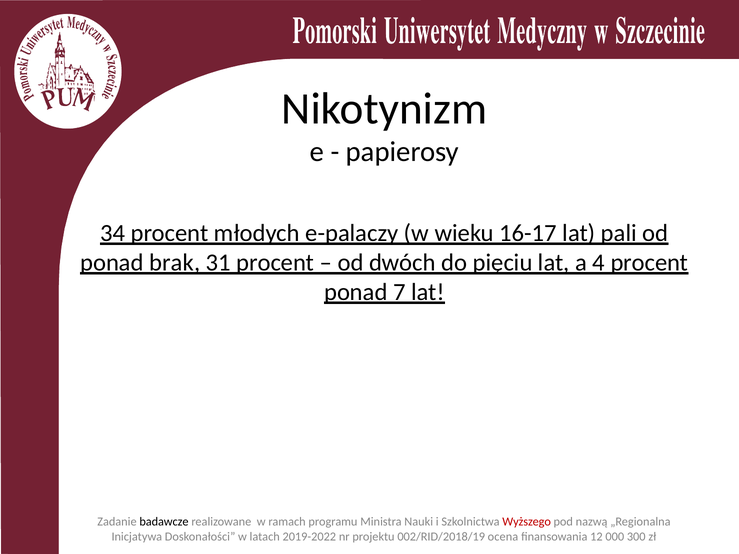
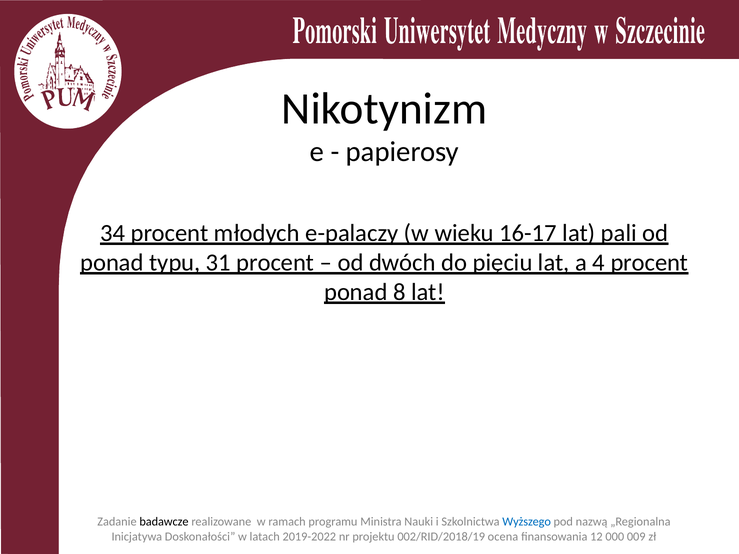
brak: brak -> typu
7: 7 -> 8
Wyższego colour: red -> blue
300: 300 -> 009
